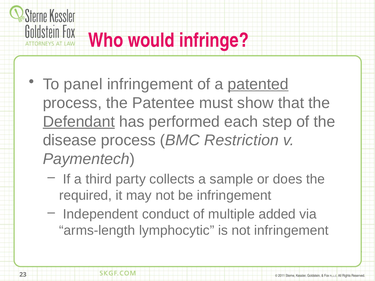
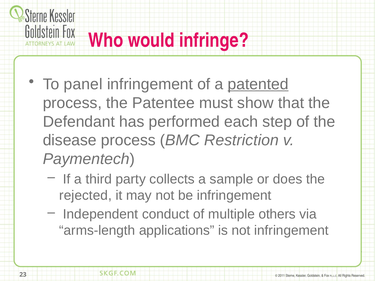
Defendant underline: present -> none
required: required -> rejected
added: added -> others
lymphocytic: lymphocytic -> applications
